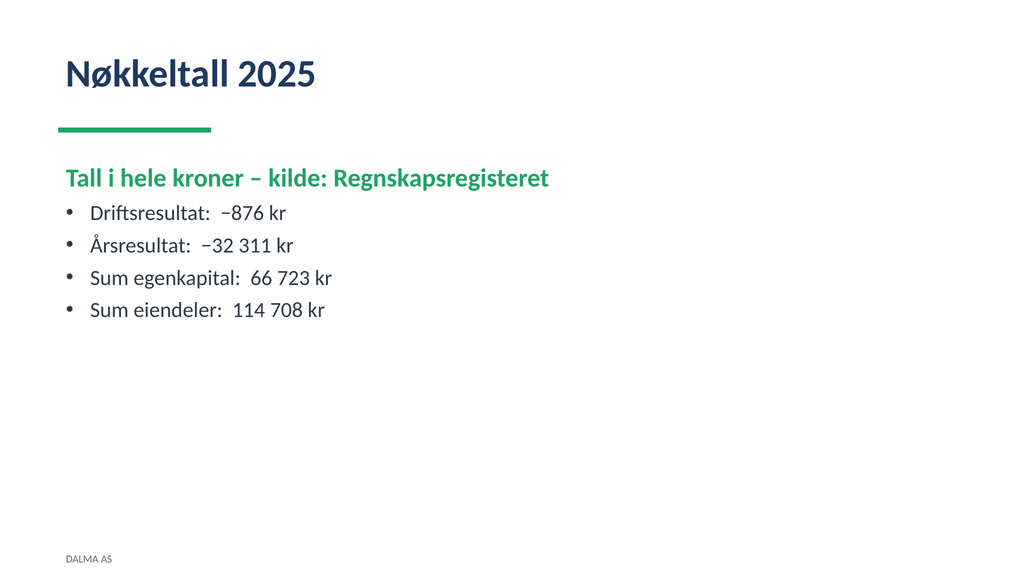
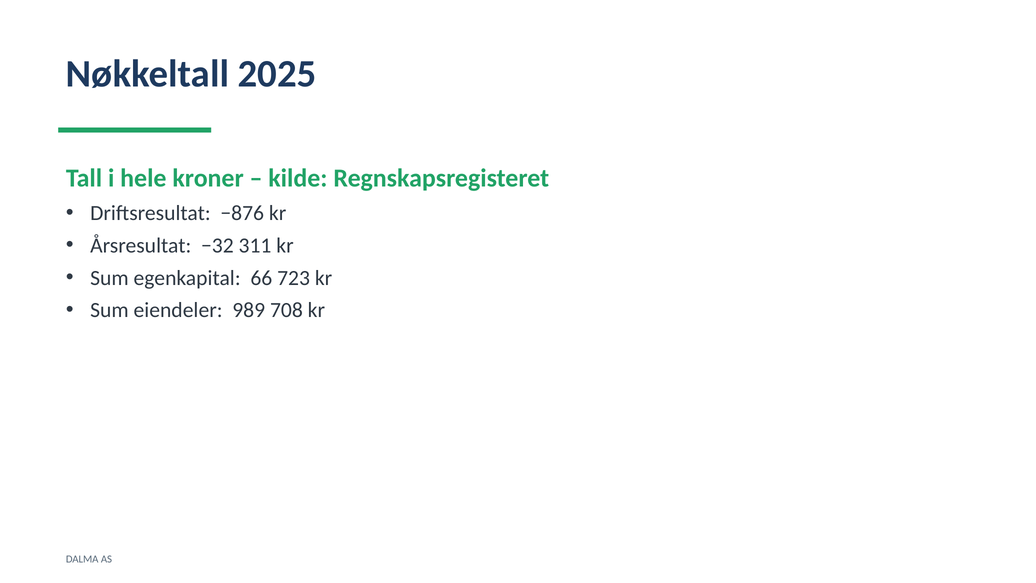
114: 114 -> 989
